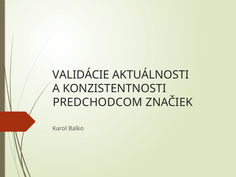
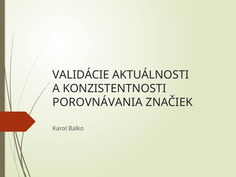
PREDCHODCOM: PREDCHODCOM -> POROVNÁVANIA
